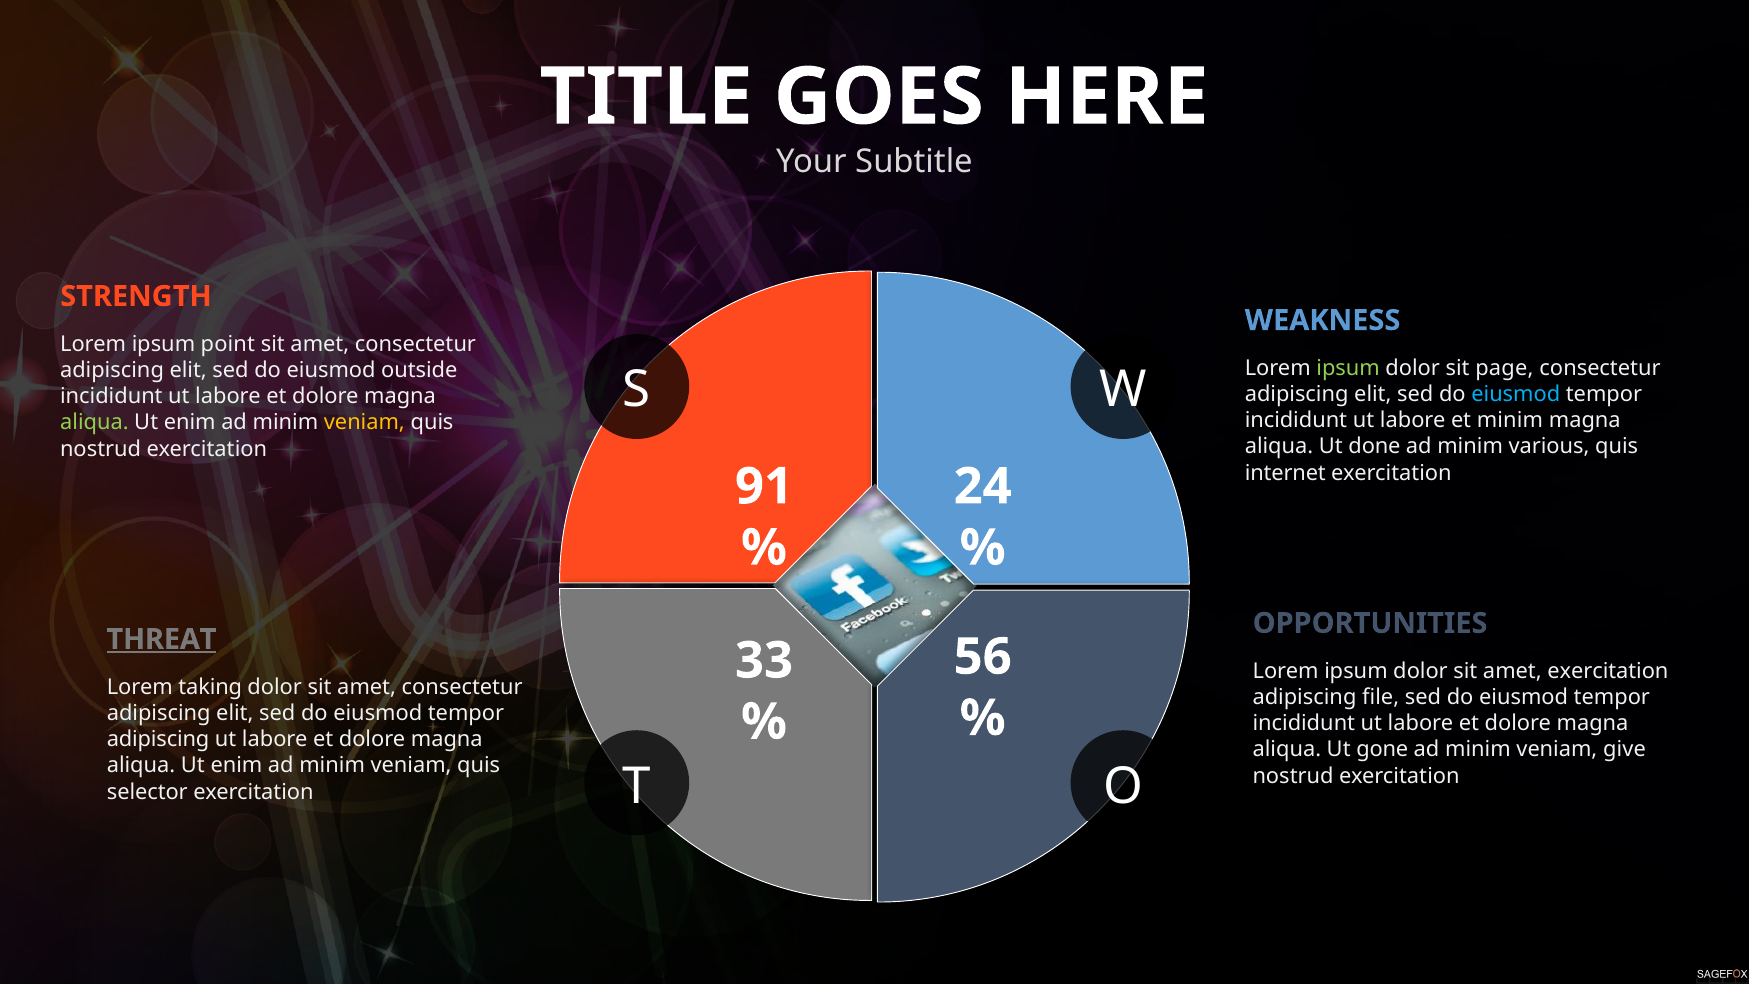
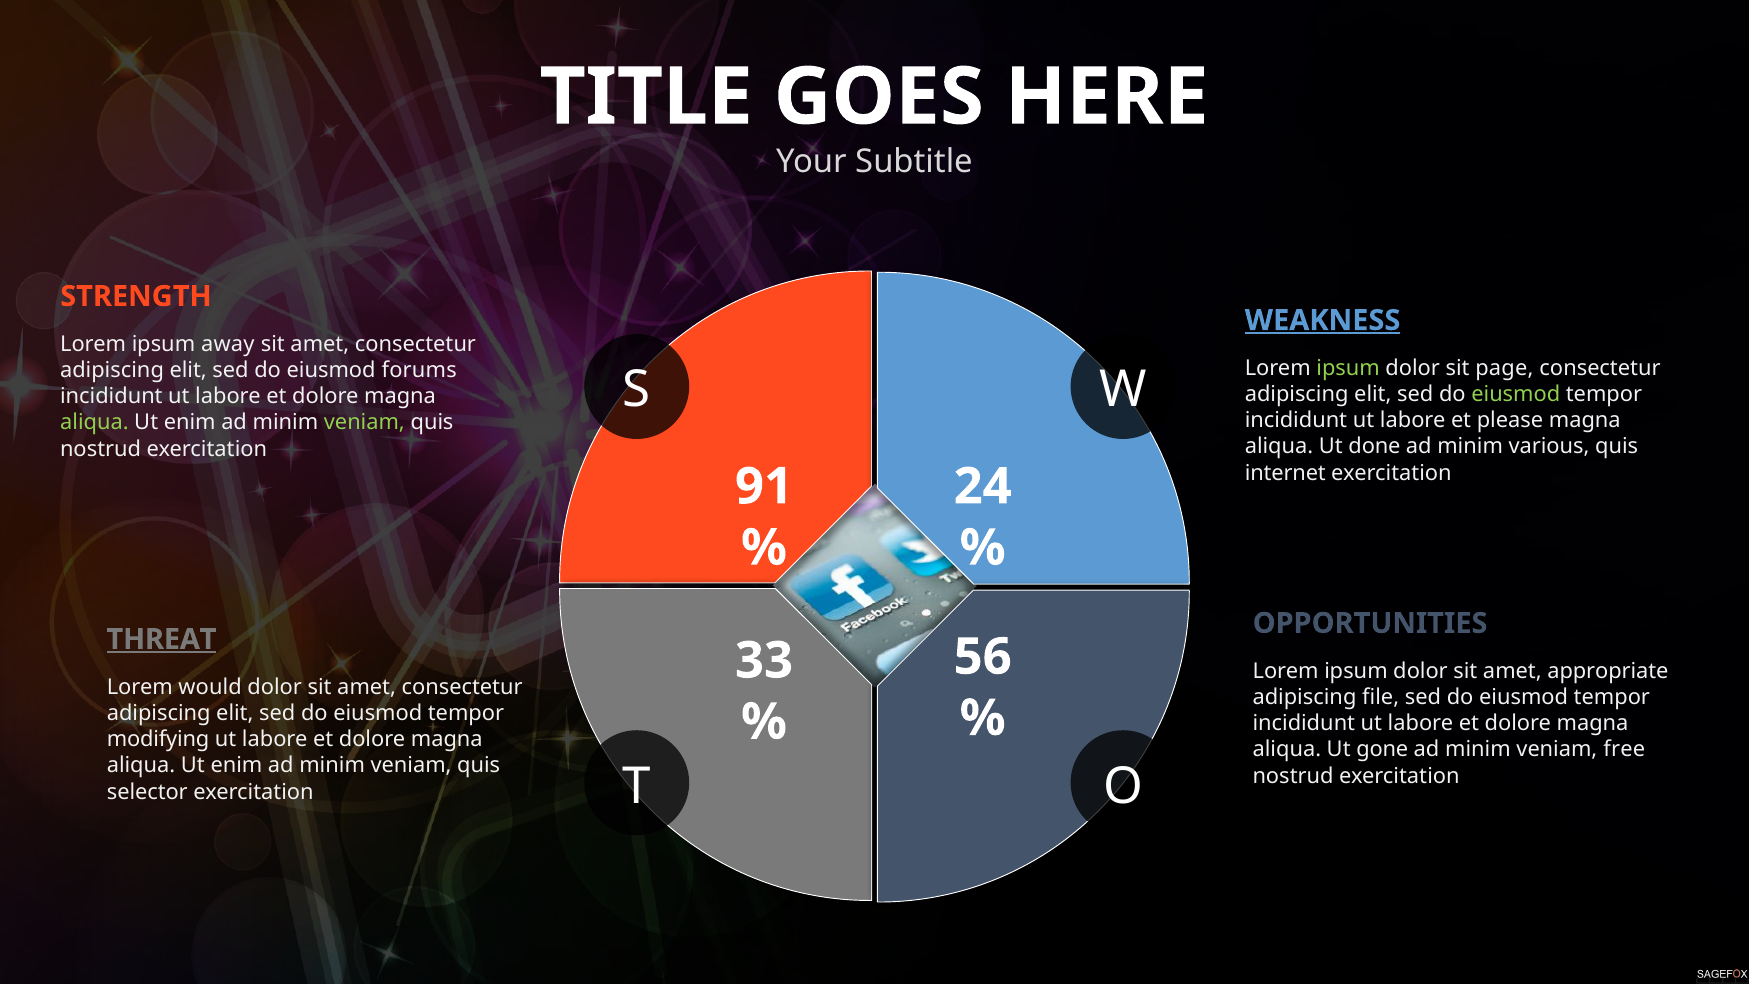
WEAKNESS underline: none -> present
point: point -> away
outside: outside -> forums
eiusmod at (1516, 394) colour: light blue -> light green
et minim: minim -> please
veniam at (364, 423) colour: yellow -> light green
amet exercitation: exercitation -> appropriate
taking: taking -> would
adipiscing at (158, 739): adipiscing -> modifying
give: give -> free
